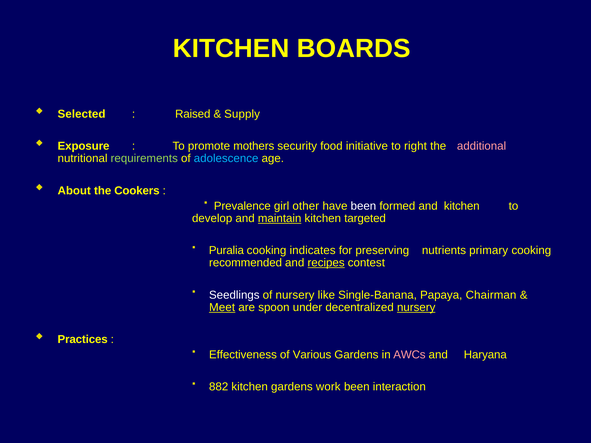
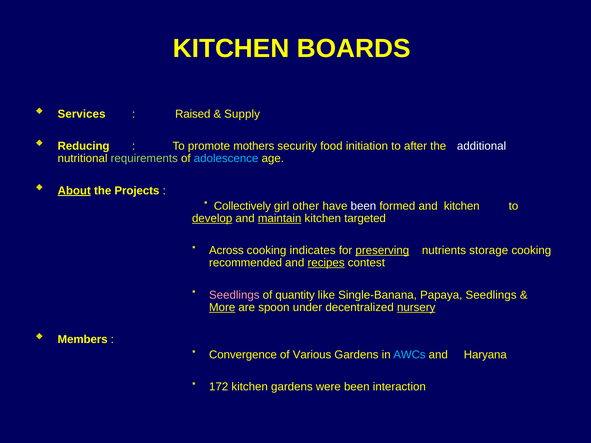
Selected: Selected -> Services
Exposure: Exposure -> Reducing
initiative: initiative -> initiation
right: right -> after
additional colour: pink -> white
About underline: none -> present
Cookers: Cookers -> Projects
Prevalence: Prevalence -> Collectively
develop underline: none -> present
Puralia: Puralia -> Across
preserving underline: none -> present
primary: primary -> storage
Seedlings at (234, 295) colour: white -> pink
of nursery: nursery -> quantity
Papaya Chairman: Chairman -> Seedlings
Meet: Meet -> More
Practices: Practices -> Members
Effectiveness: Effectiveness -> Convergence
AWCs colour: pink -> light blue
882: 882 -> 172
work: work -> were
